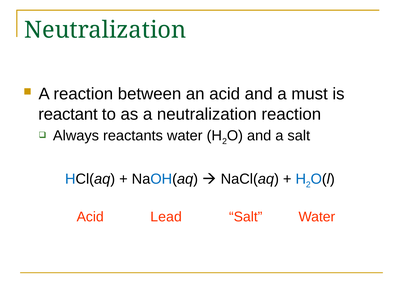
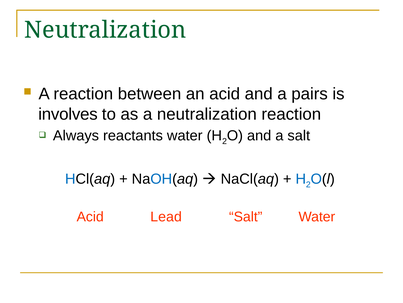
must: must -> pairs
reactant: reactant -> involves
